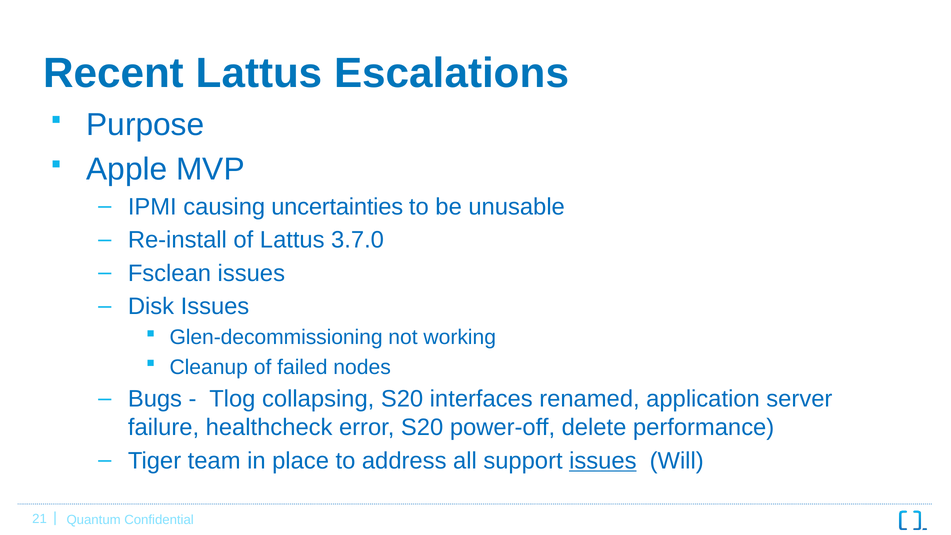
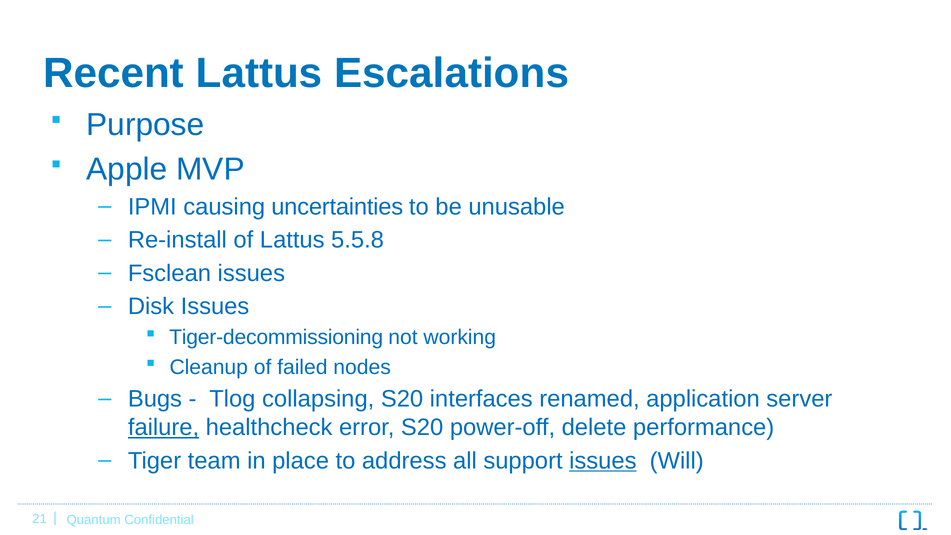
3.7.0: 3.7.0 -> 5.5.8
Glen-decommissioning: Glen-decommissioning -> Tiger-decommissioning
failure underline: none -> present
